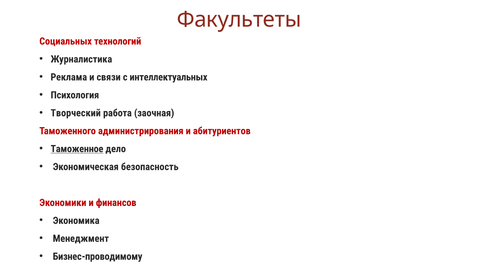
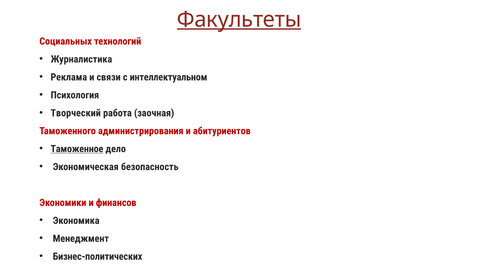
Факультеты underline: none -> present
интеллектуальных: интеллектуальных -> интеллектуальном
Бизнес-проводимому: Бизнес-проводимому -> Бизнес-политических
